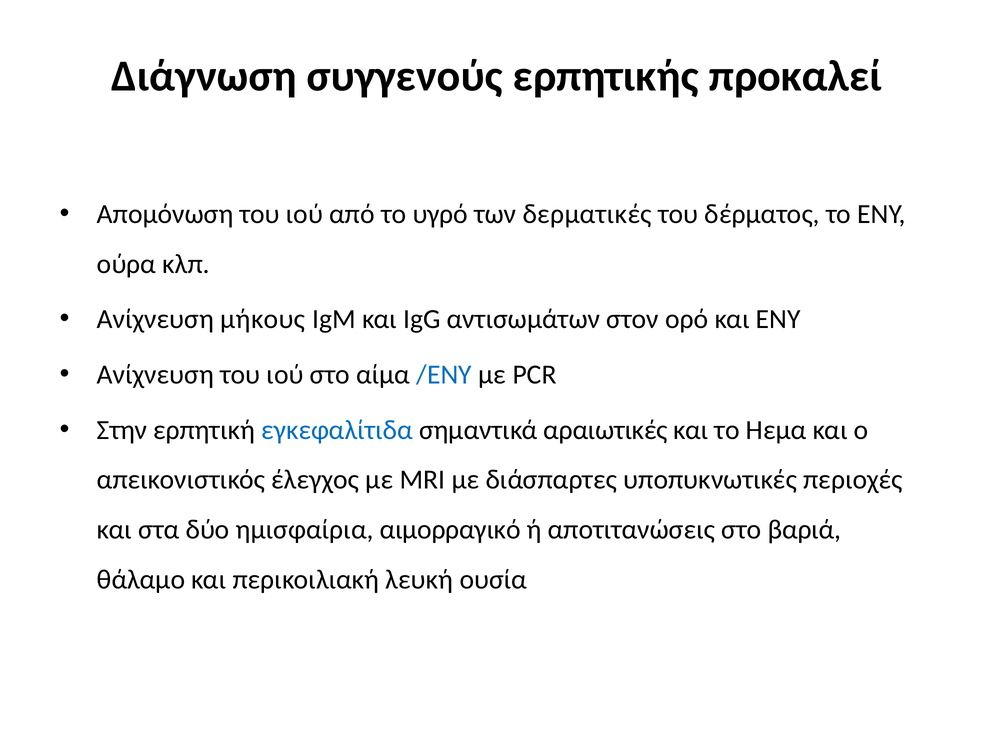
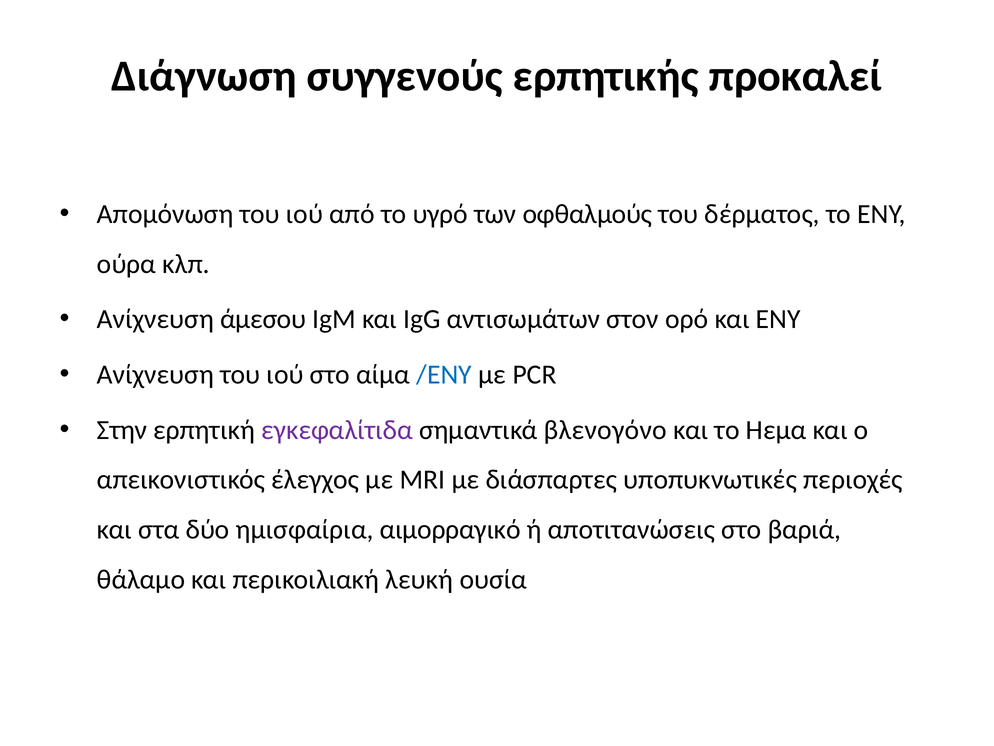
δερματικές: δερματικές -> οφθαλμούς
μήκους: μήκους -> άμεσου
εγκεφαλίτιδα colour: blue -> purple
αραιωτικές: αραιωτικές -> βλενογόνο
